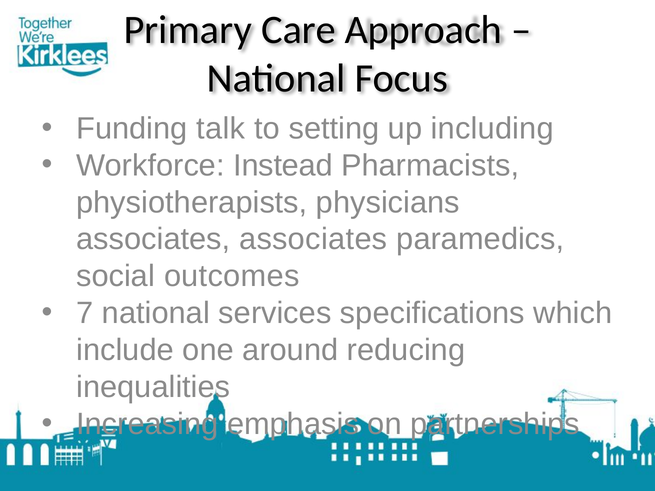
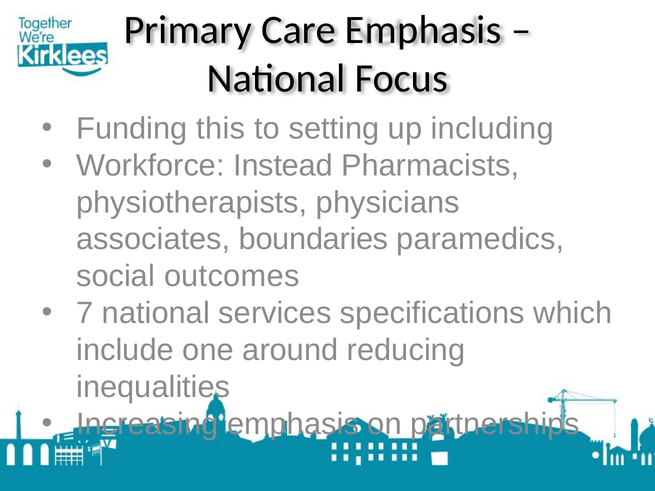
Care Approach: Approach -> Emphasis
talk: talk -> this
associates associates: associates -> boundaries
